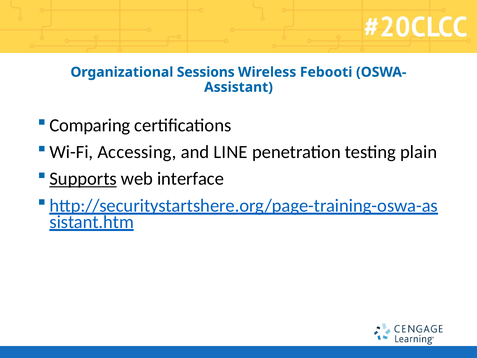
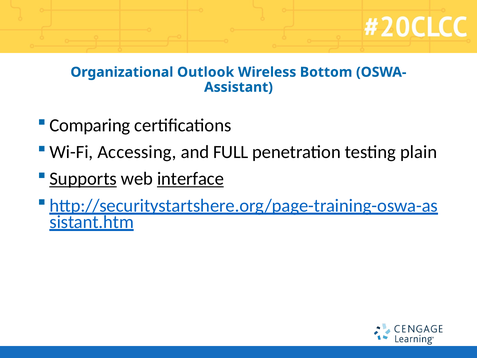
Sessions: Sessions -> Outlook
Febooti: Febooti -> Bottom
LINE: LINE -> FULL
interface underline: none -> present
